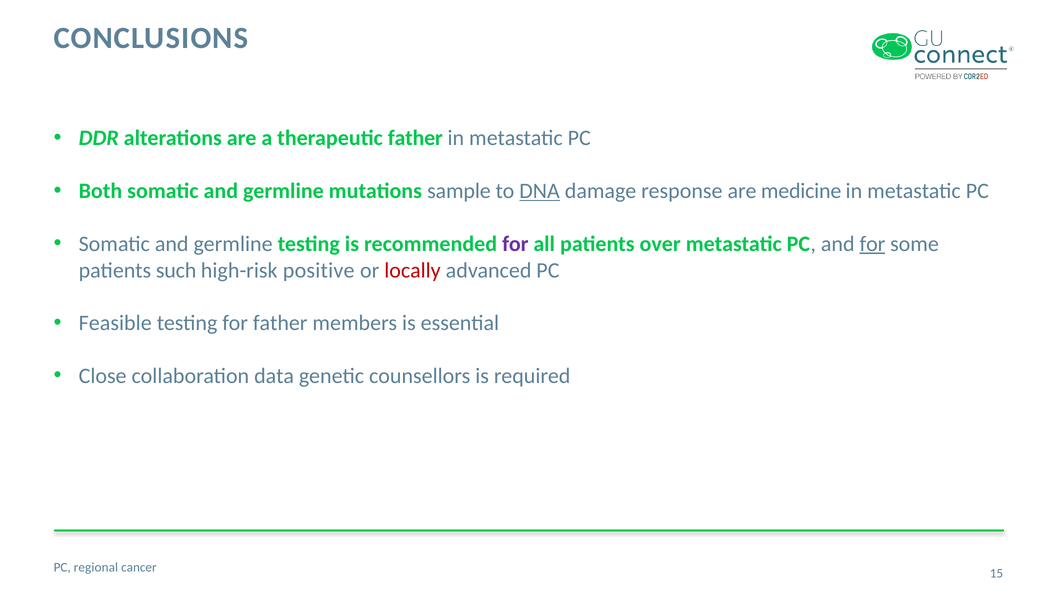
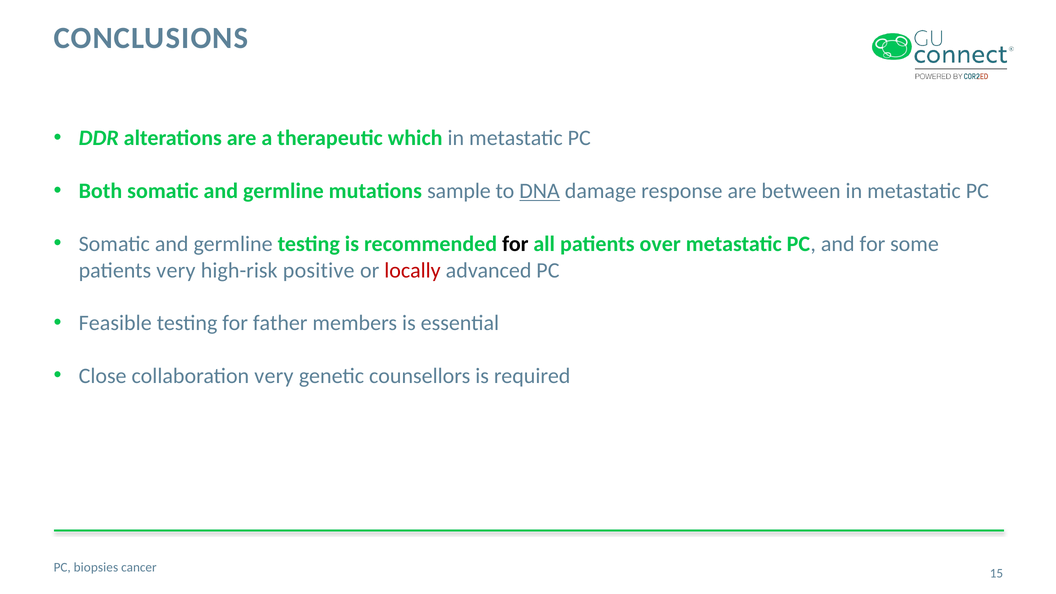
therapeutic father: father -> which
medicine: medicine -> between
for at (515, 244) colour: purple -> black
for at (872, 244) underline: present -> none
patients such: such -> very
collaboration data: data -> very
regional: regional -> biopsies
